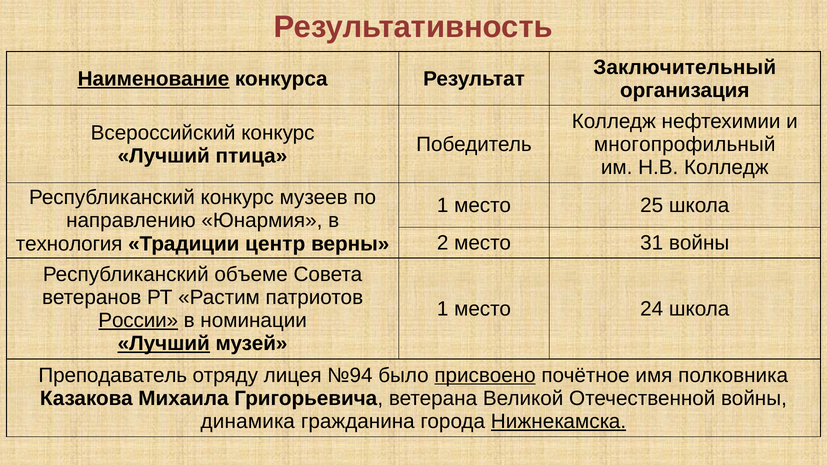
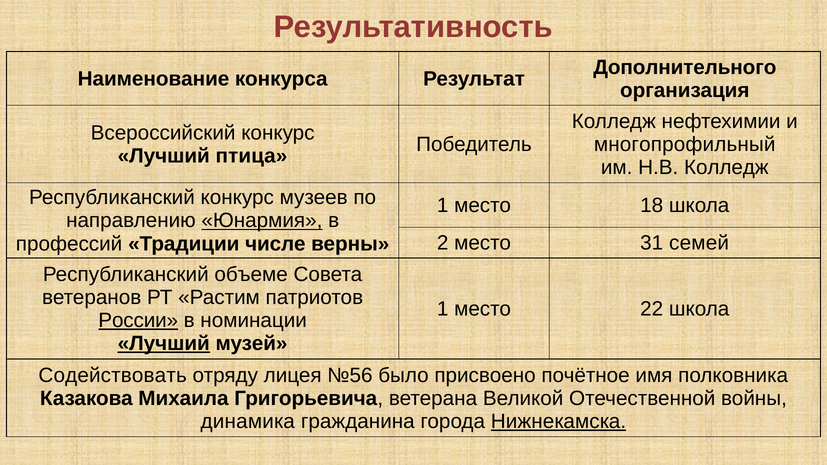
Заключительный: Заключительный -> Дополнительного
Наименование underline: present -> none
25: 25 -> 18
Юнармия underline: none -> present
31 войны: войны -> семей
технология: технология -> профессий
центр: центр -> числе
24: 24 -> 22
Преподаватель: Преподаватель -> Содействовать
№94: №94 -> №56
присвоено underline: present -> none
